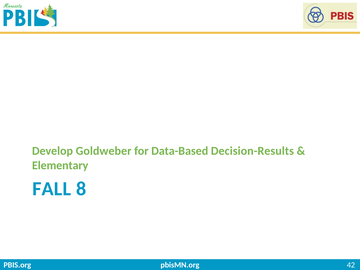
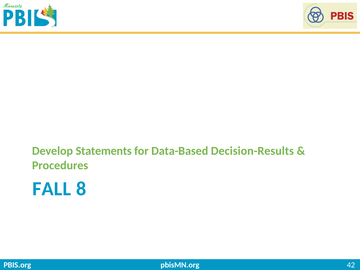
Goldweber: Goldweber -> Statements
Elementary: Elementary -> Procedures
